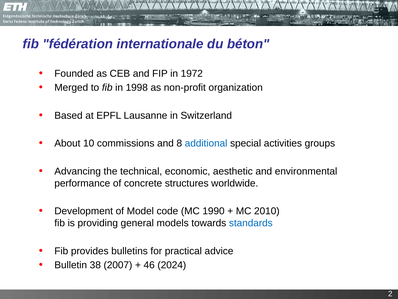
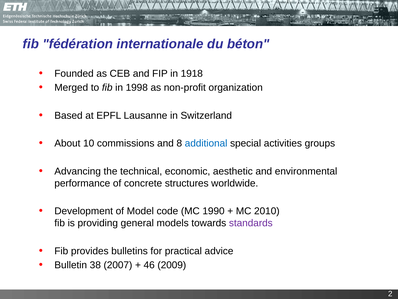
1972: 1972 -> 1918
standards colour: blue -> purple
2024: 2024 -> 2009
